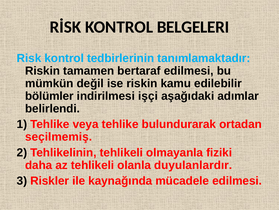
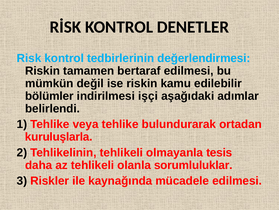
BELGELERI: BELGELERI -> DENETLER
tanımlamaktadır: tanımlamaktadır -> değerlendirmesi
seçilmemiş: seçilmemiş -> kuruluşlarla
fiziki: fiziki -> tesis
duyulanlardır: duyulanlardır -> sorumluluklar
